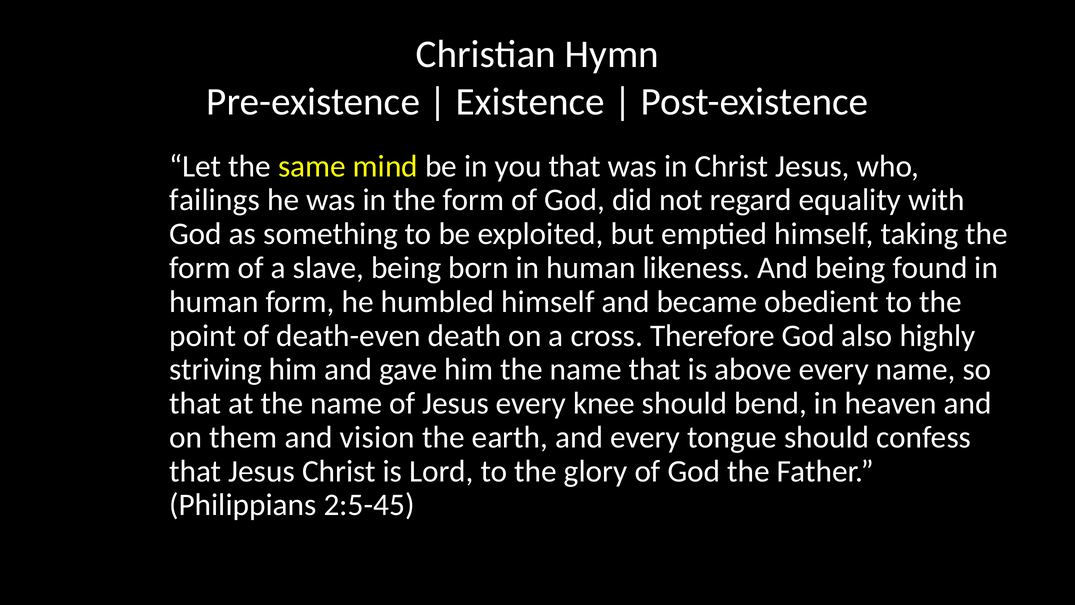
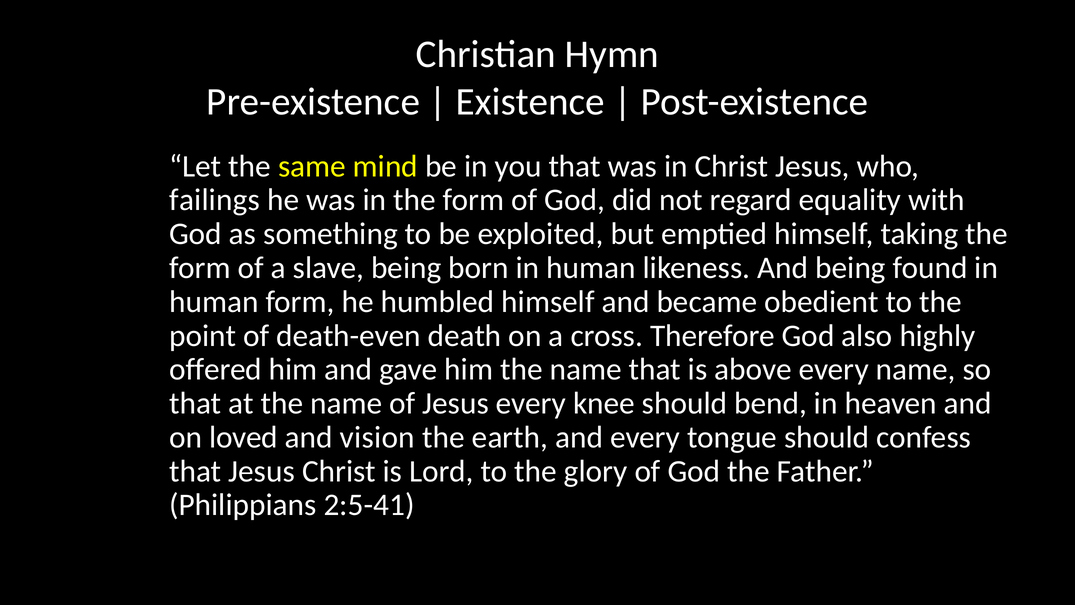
striving: striving -> offered
them: them -> loved
2:5-45: 2:5-45 -> 2:5-41
